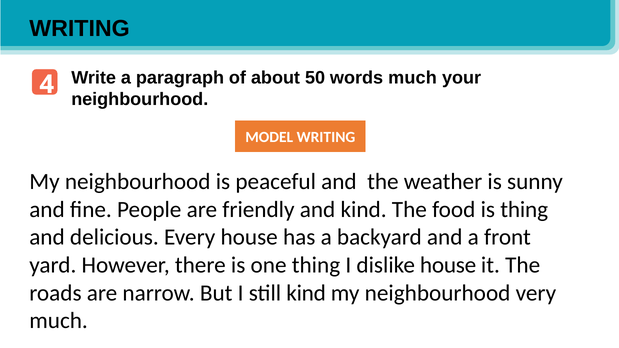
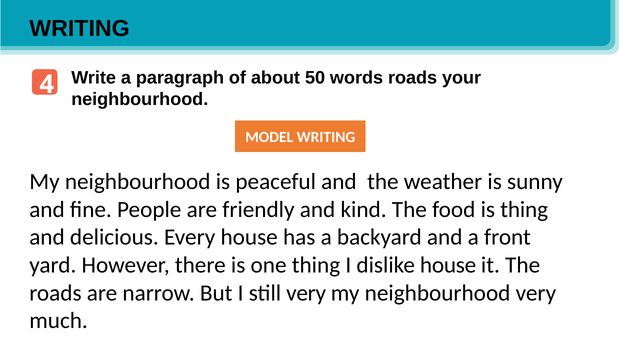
words much: much -> roads
still kind: kind -> very
